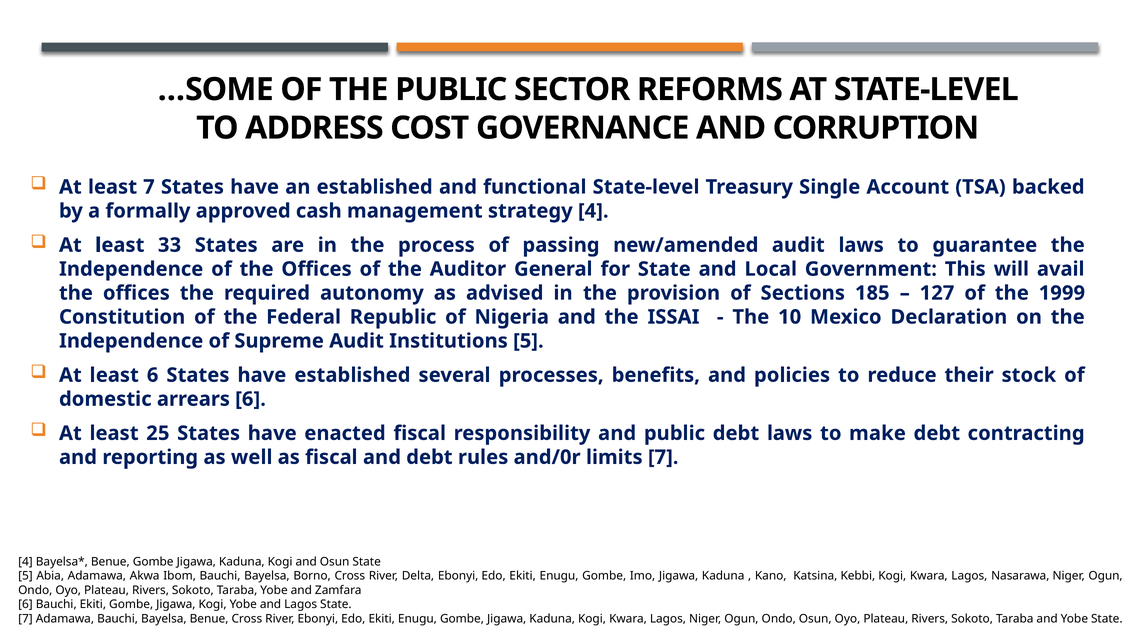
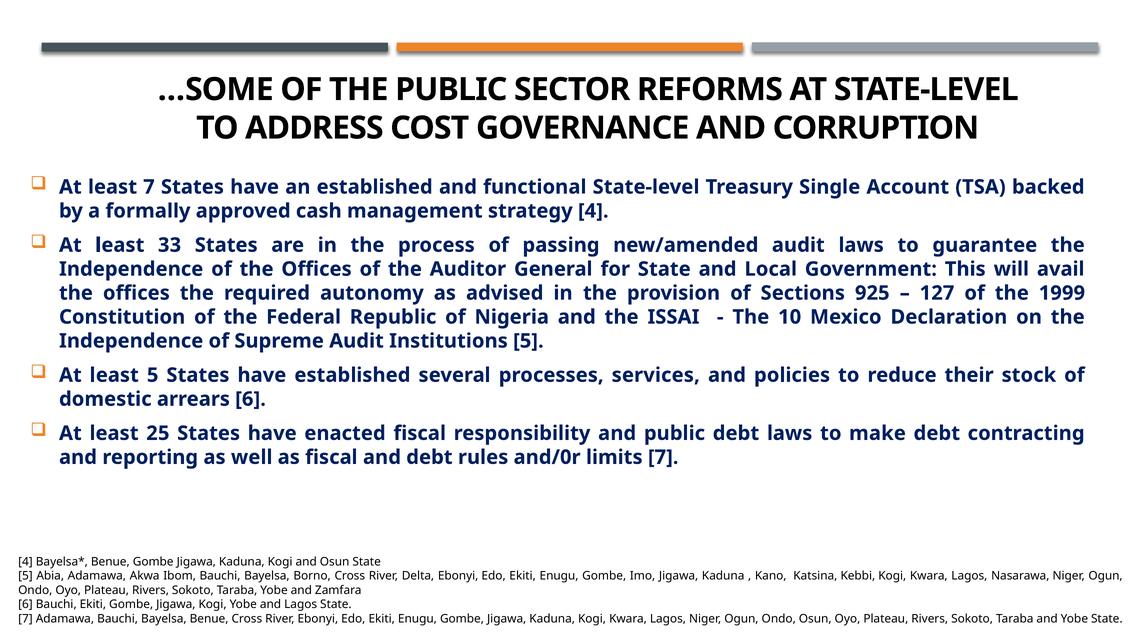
185: 185 -> 925
least 6: 6 -> 5
benefits: benefits -> services
